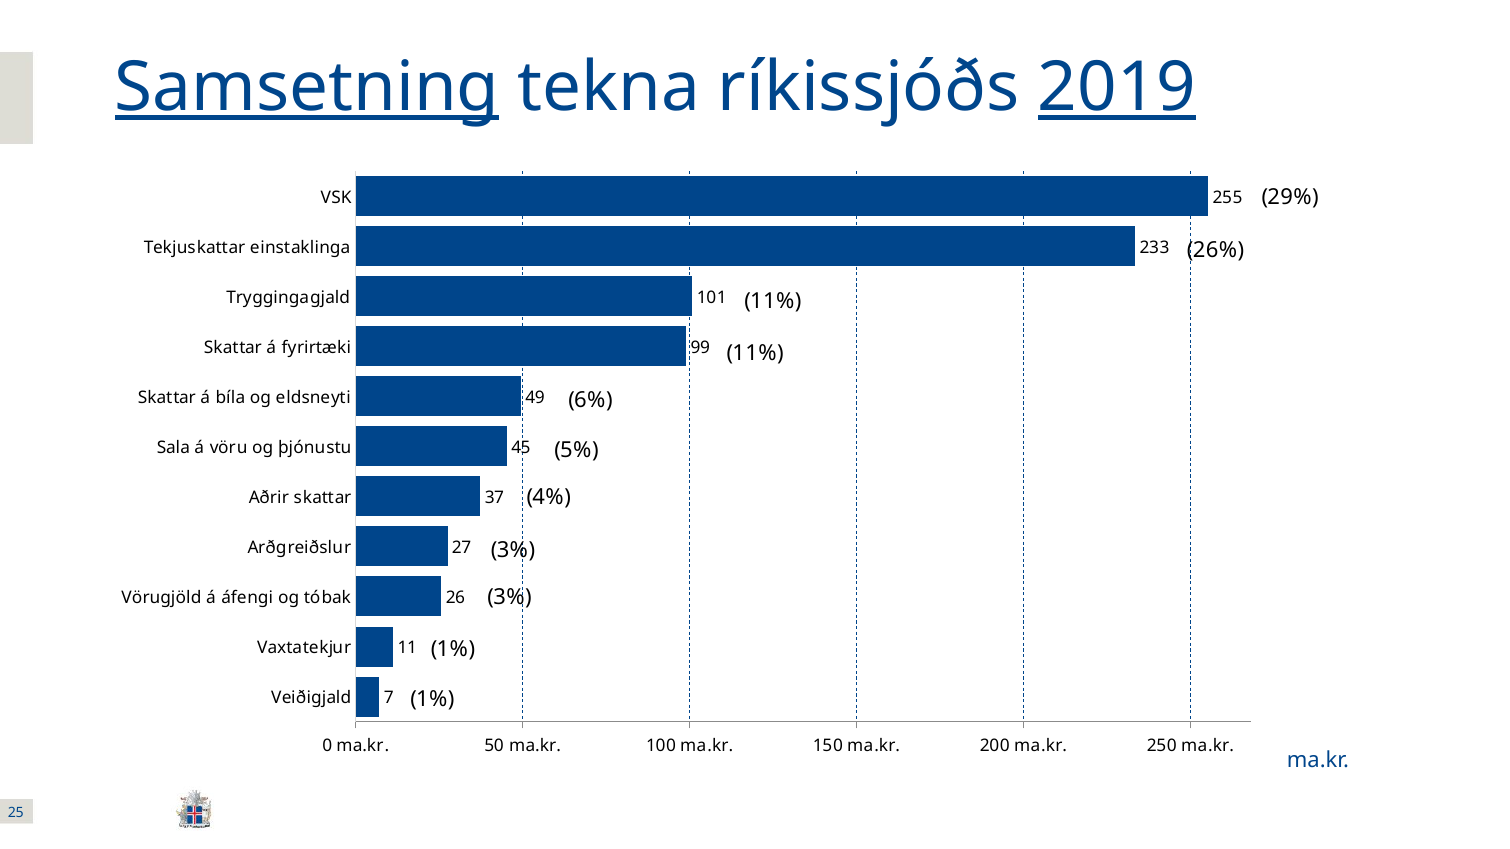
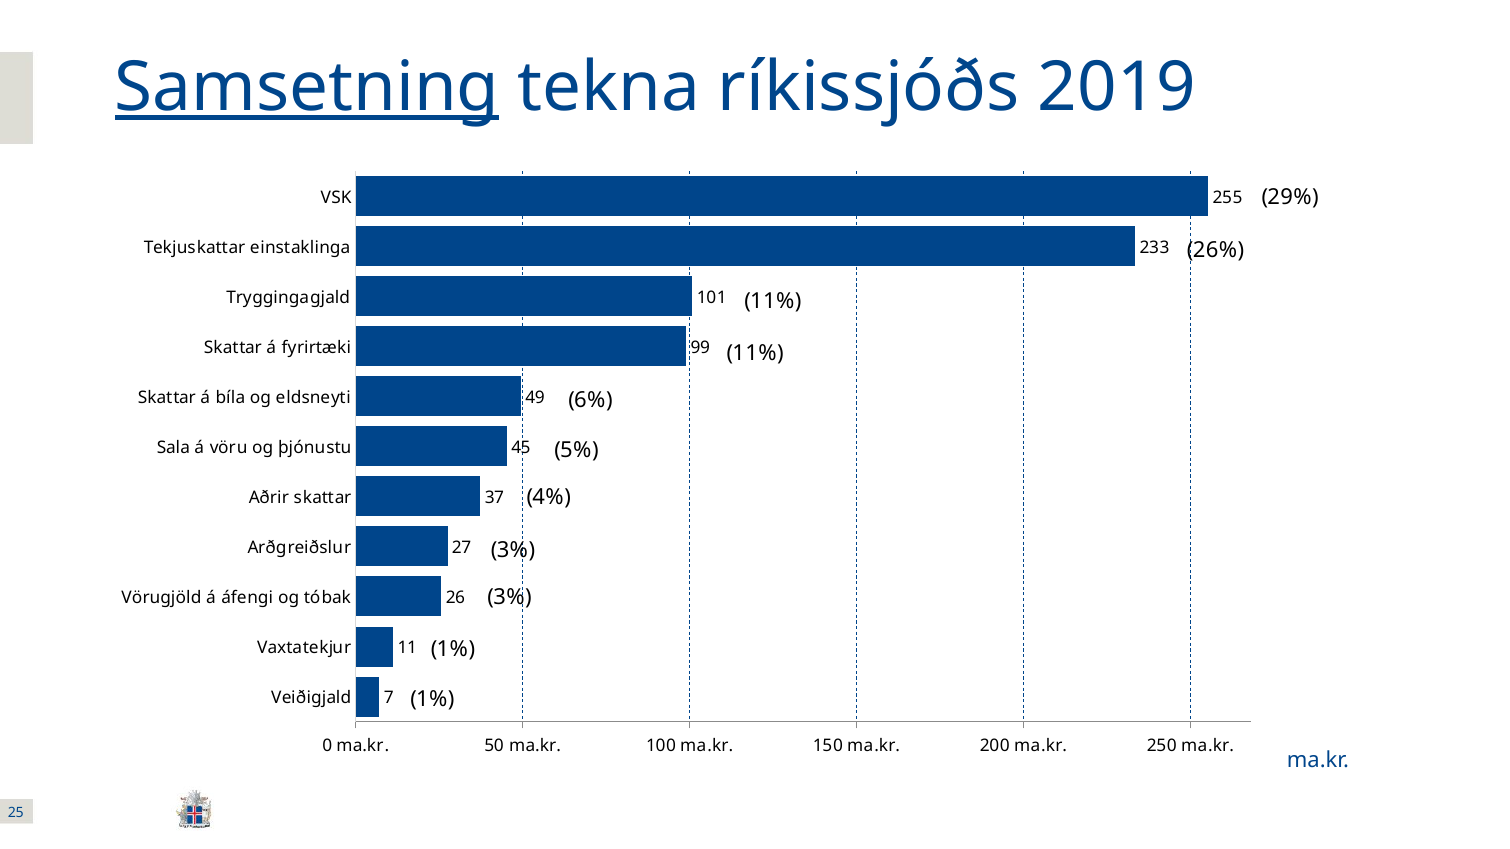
2019 underline: present -> none
